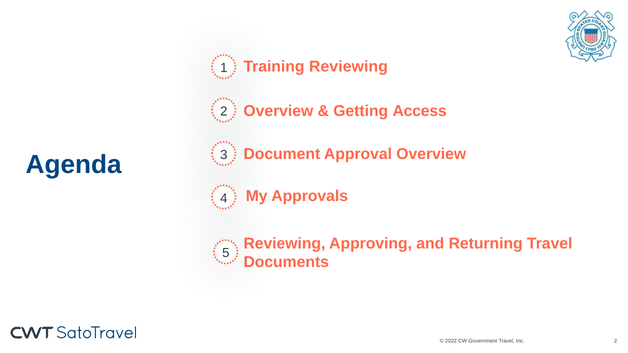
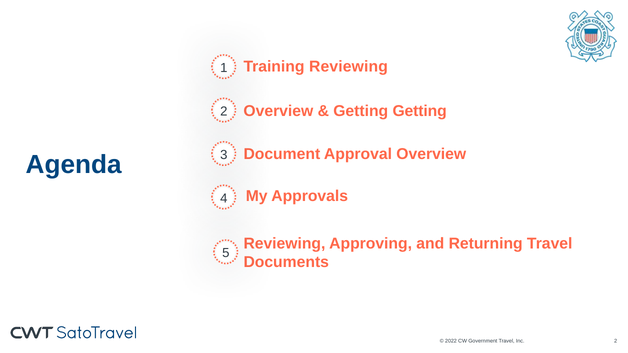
Getting Access: Access -> Getting
